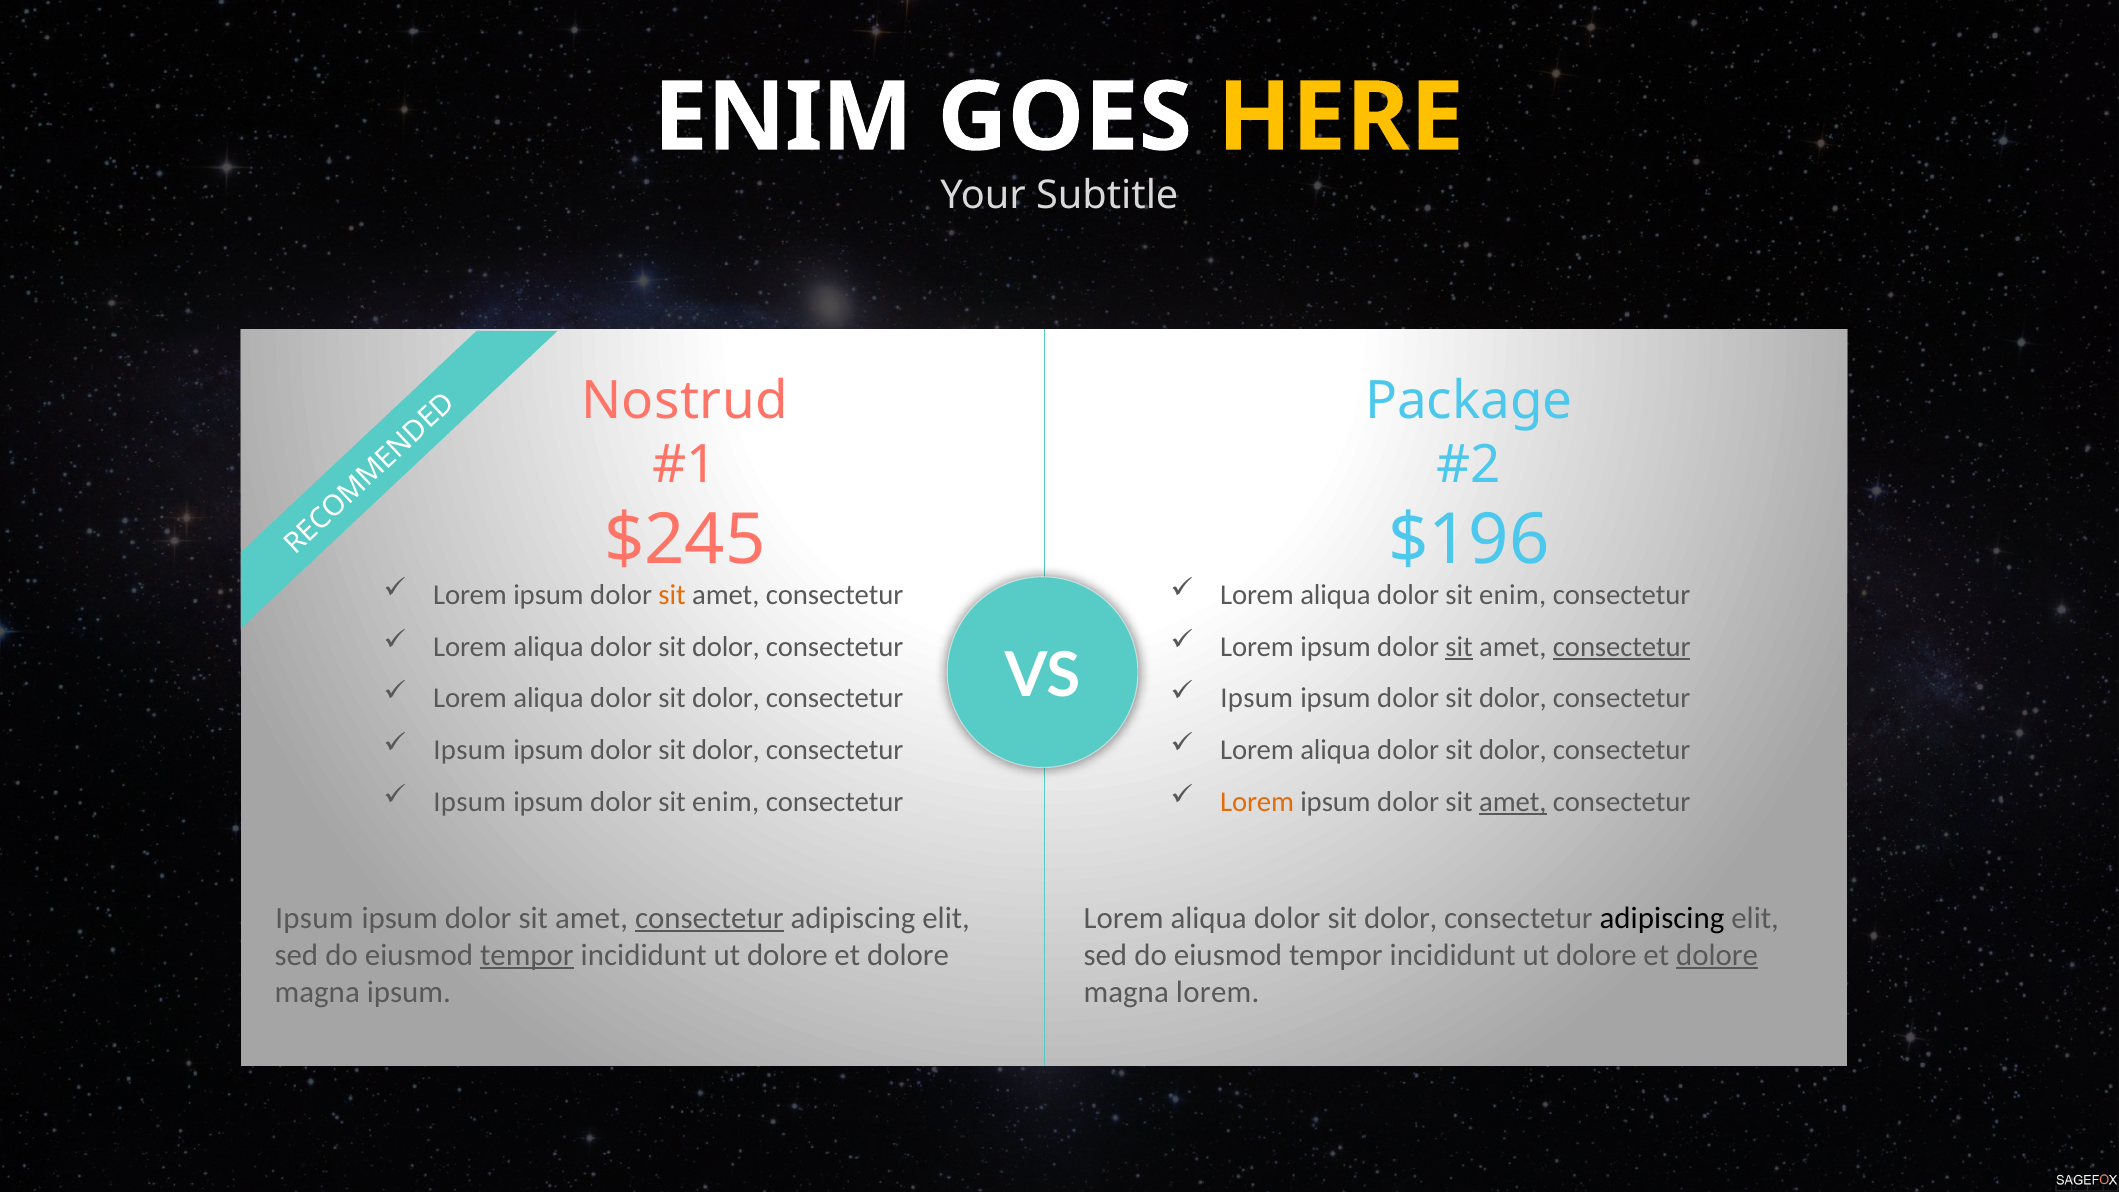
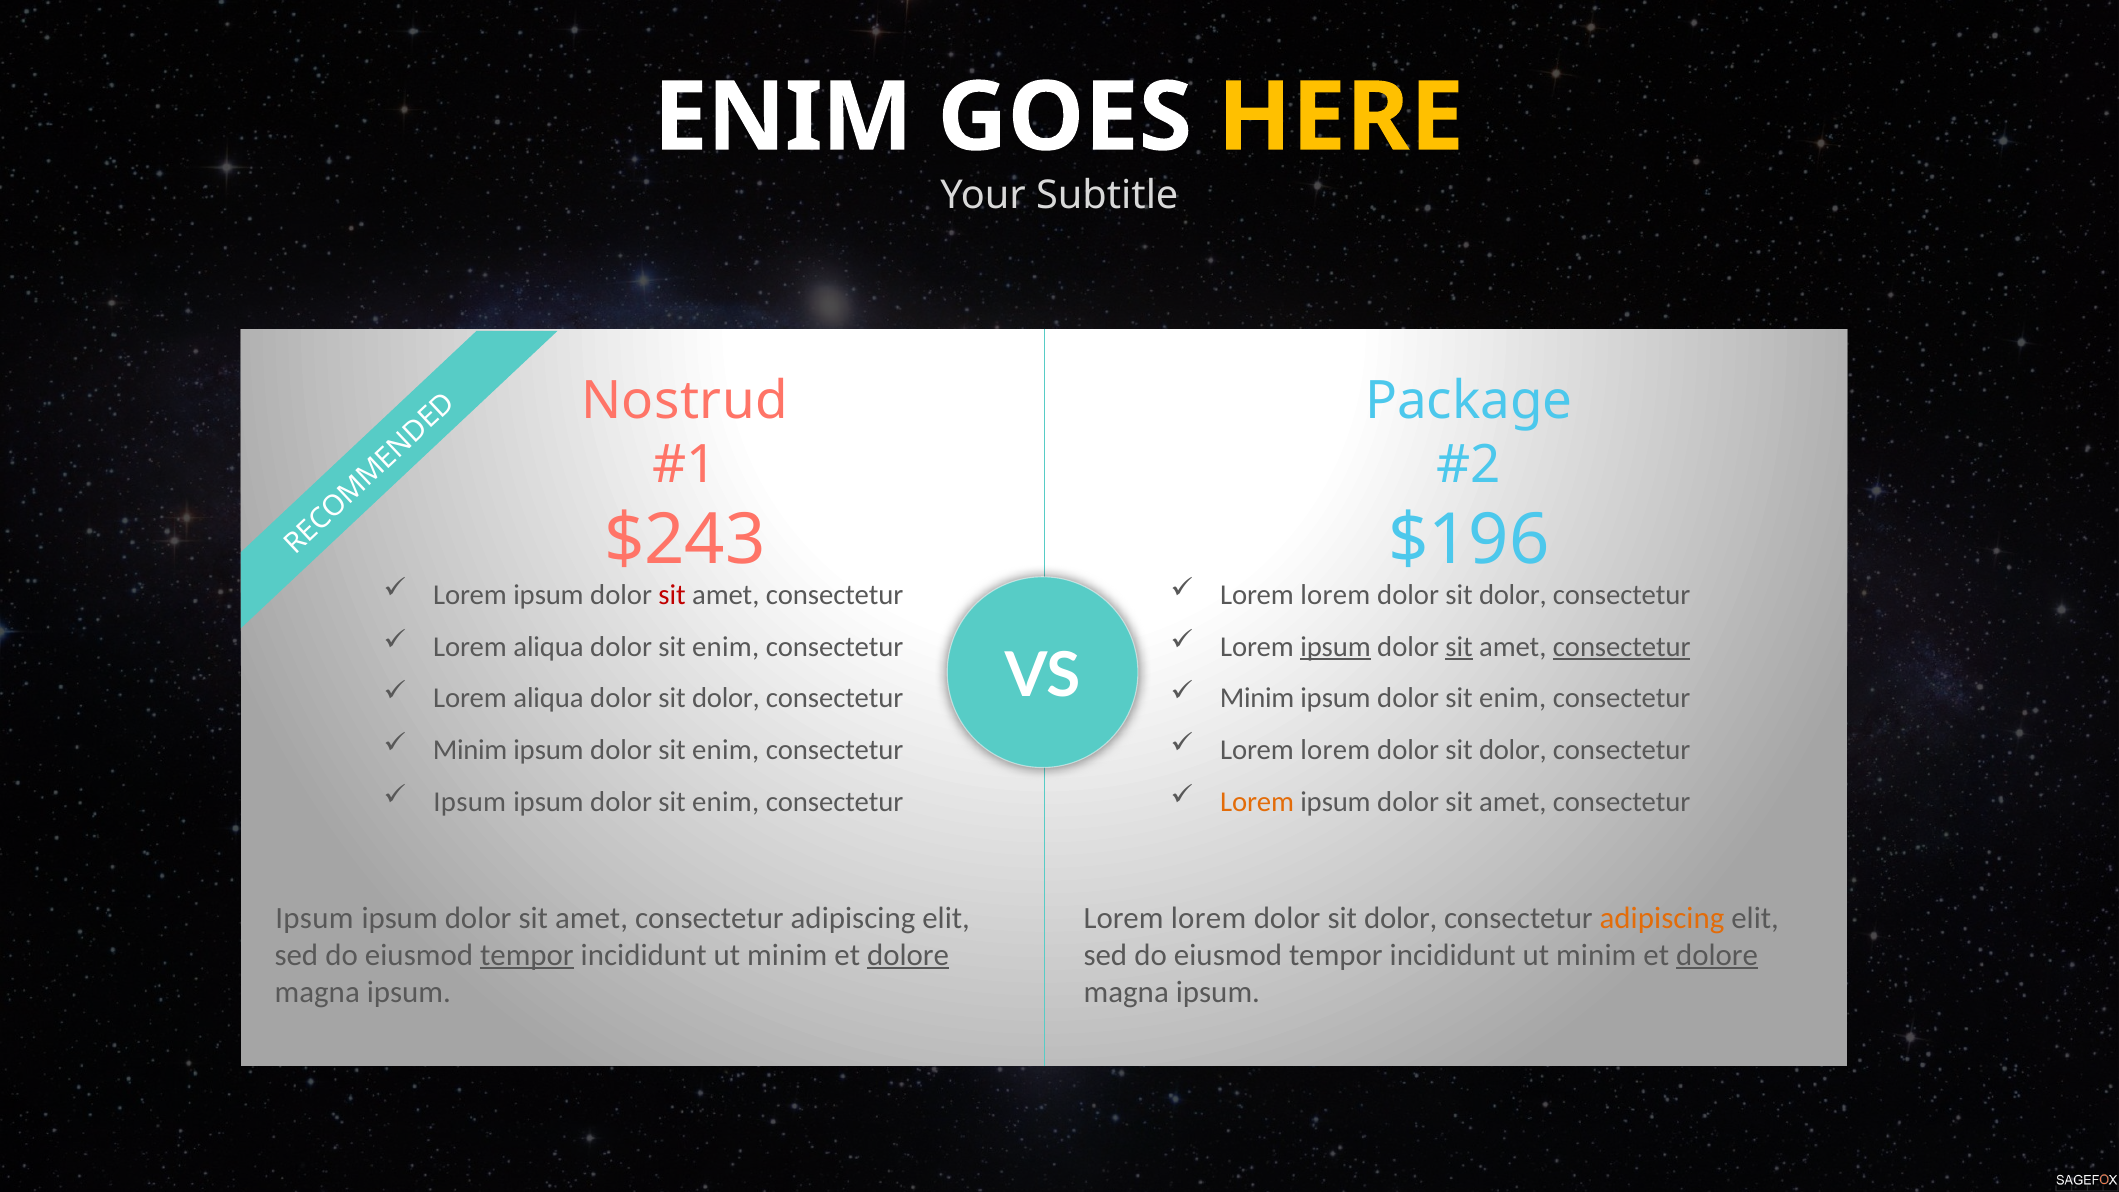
$245: $245 -> $243
sit at (672, 595) colour: orange -> red
aliqua at (1336, 595): aliqua -> lorem
enim at (1513, 595): enim -> dolor
dolor at (726, 647): dolor -> enim
ipsum at (1336, 647) underline: none -> present
Ipsum at (1257, 698): Ipsum -> Minim
dolor at (1513, 698): dolor -> enim
Ipsum at (470, 750): Ipsum -> Minim
dolor at (726, 750): dolor -> enim
aliqua at (1336, 750): aliqua -> lorem
amet at (1513, 802) underline: present -> none
consectetur at (709, 918) underline: present -> none
aliqua at (1209, 918): aliqua -> lorem
adipiscing at (1662, 918) colour: black -> orange
dolore at (787, 955): dolore -> minim
dolore at (908, 955) underline: none -> present
dolore at (1596, 955): dolore -> minim
lorem at (1218, 992): lorem -> ipsum
